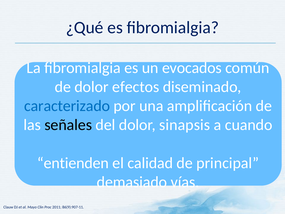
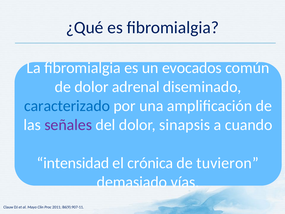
efectos: efectos -> adrenal
señales colour: black -> purple
entienden: entienden -> intensidad
calidad: calidad -> crónica
principal: principal -> tuvieron
